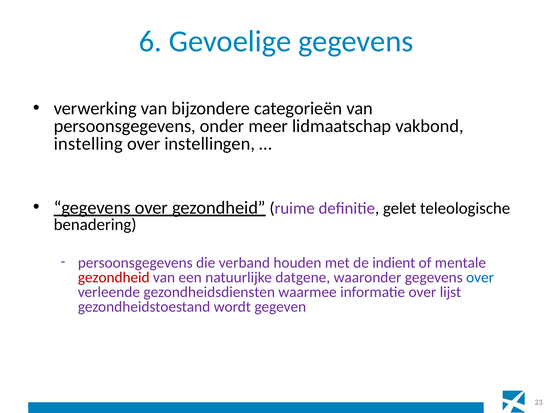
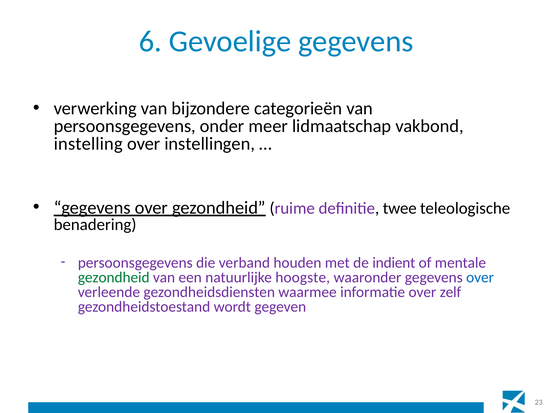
gelet: gelet -> twee
gezondheid at (114, 277) colour: red -> green
datgene: datgene -> hoogste
lijst: lijst -> zelf
